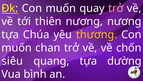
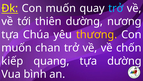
trở at (116, 8) colour: pink -> light blue
thiên nương: nương -> dường
siêu: siêu -> kiếp
